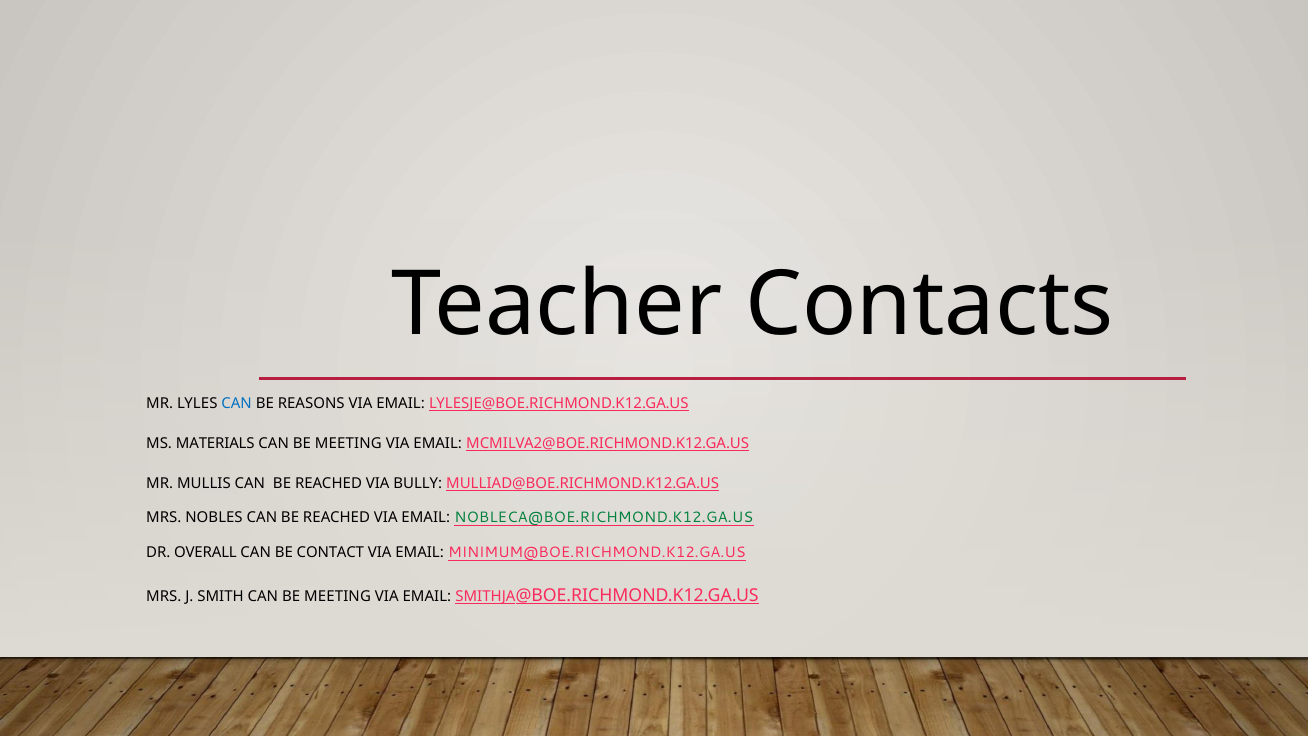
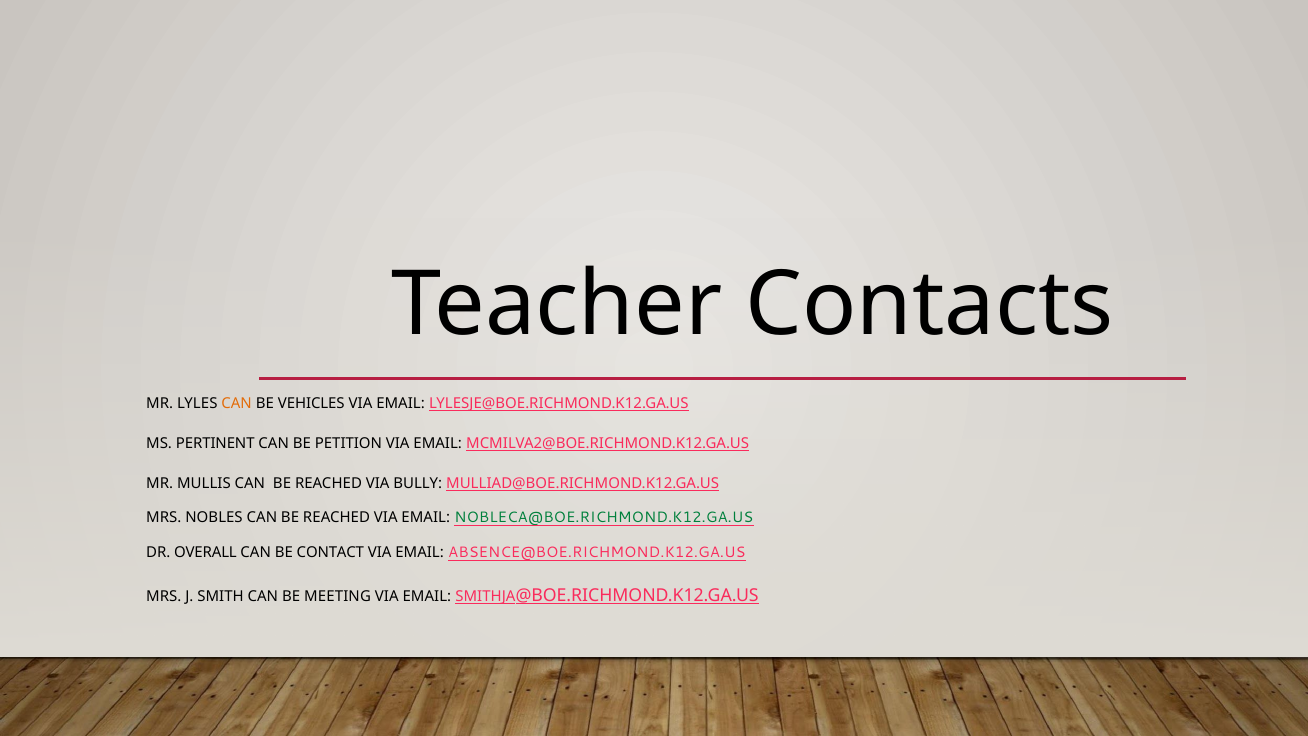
CAN at (237, 403) colour: blue -> orange
REASONS: REASONS -> VEHICLES
MATERIALS: MATERIALS -> PERTINENT
MEETING at (348, 443): MEETING -> PETITION
MINIMUM@BOE.RICHMOND.K12.GA.US: MINIMUM@BOE.RICHMOND.K12.GA.US -> ABSENCE@BOE.RICHMOND.K12.GA.US
